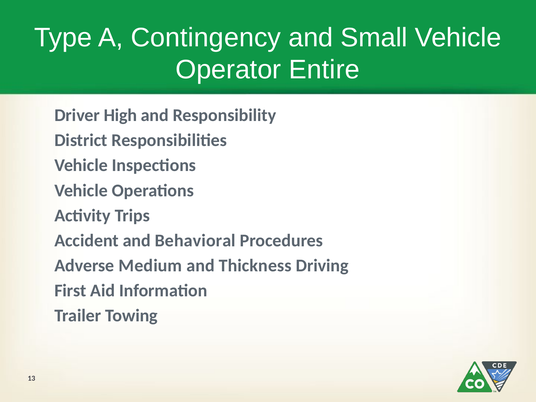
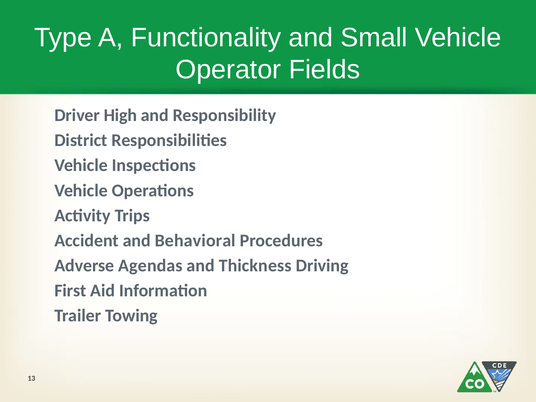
Contingency: Contingency -> Functionality
Entire: Entire -> Fields
Medium: Medium -> Agendas
